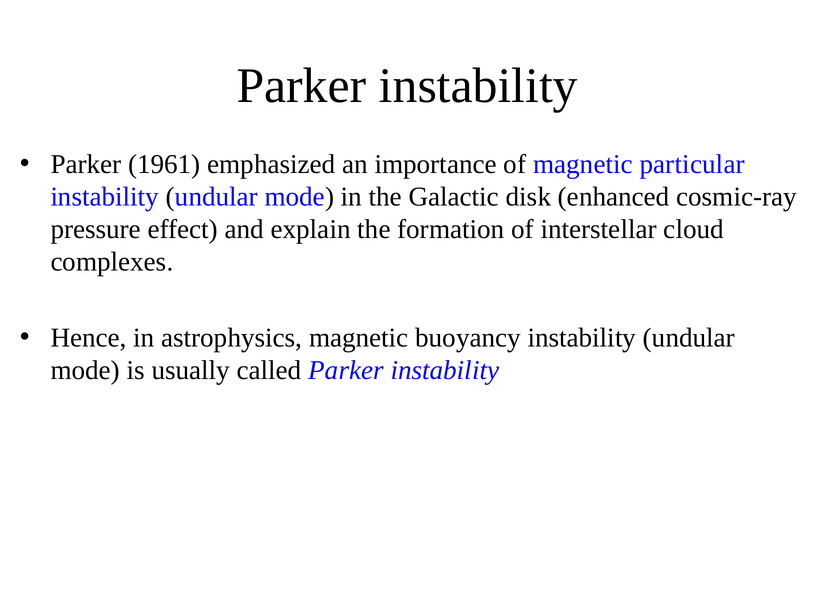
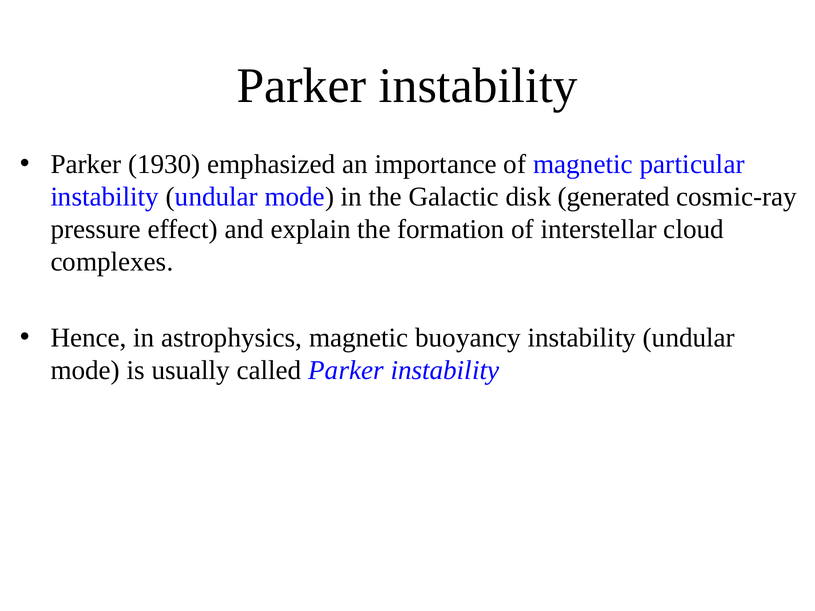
1961: 1961 -> 1930
enhanced: enhanced -> generated
